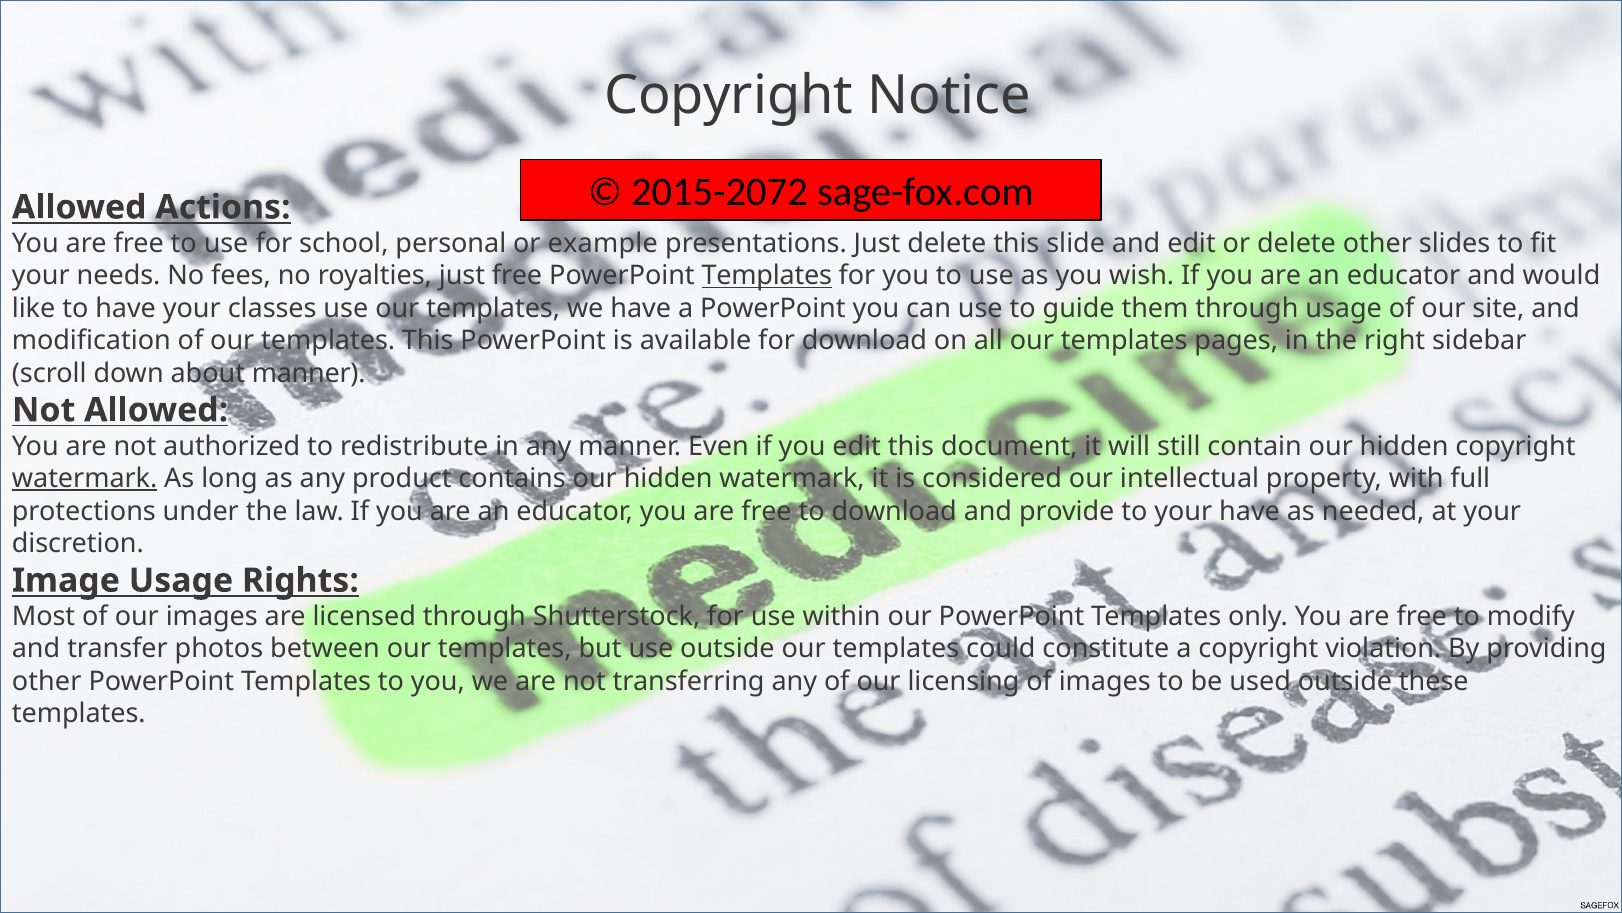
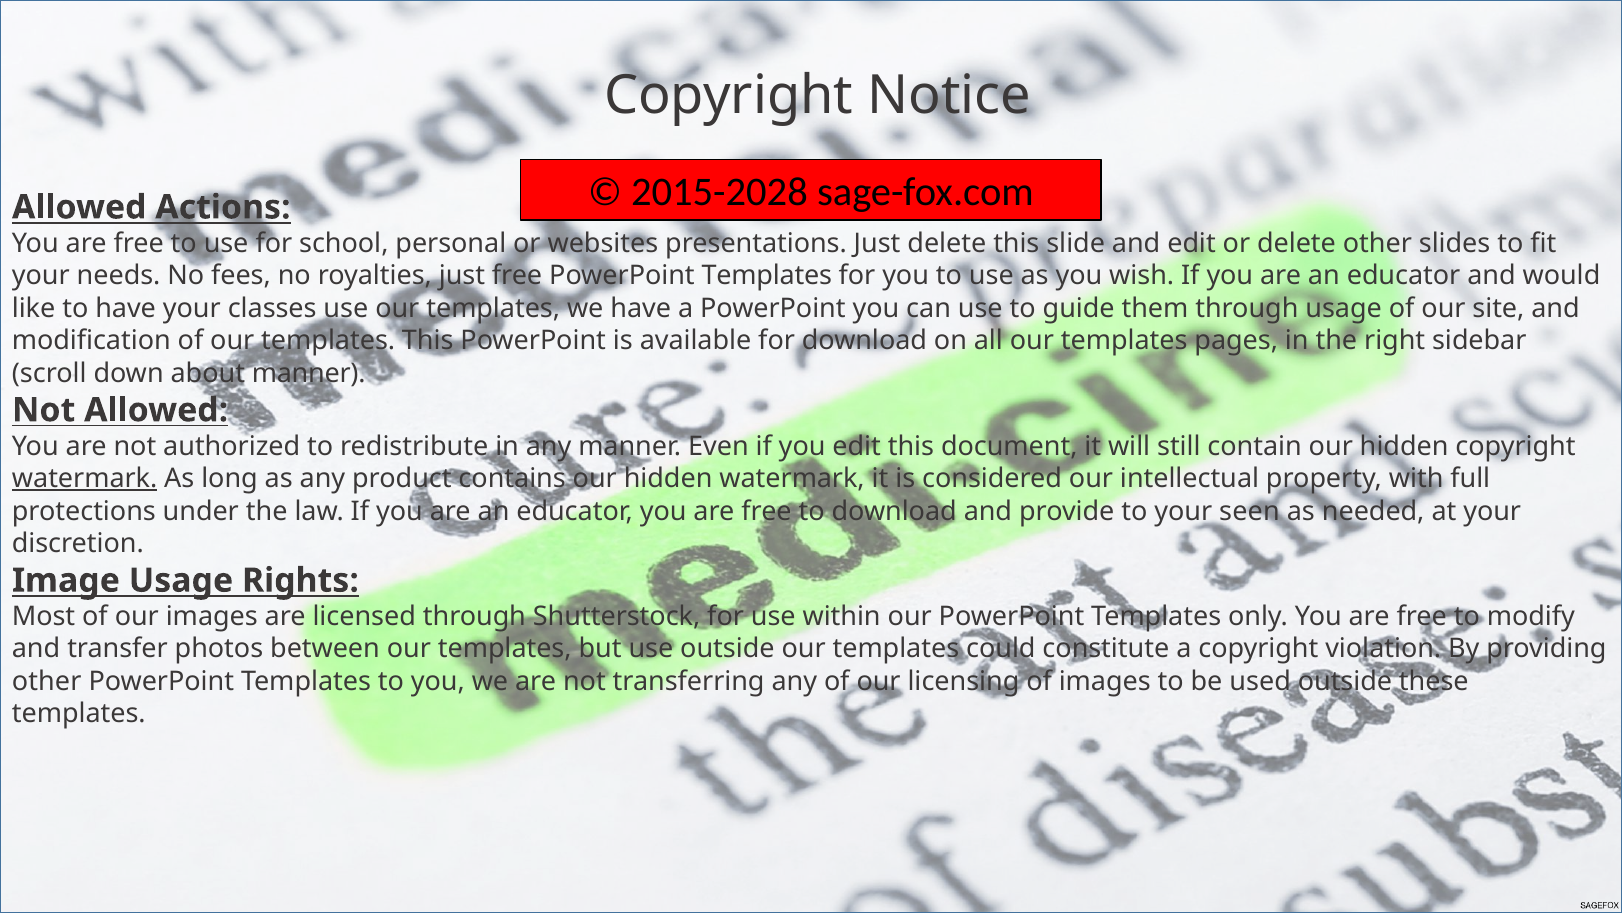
2015-2072: 2015-2072 -> 2015-2028
example: example -> websites
Templates at (767, 276) underline: present -> none
your have: have -> seen
